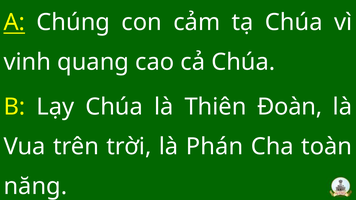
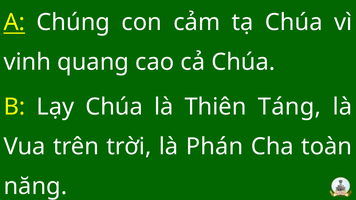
Đoàn: Đoàn -> Táng
